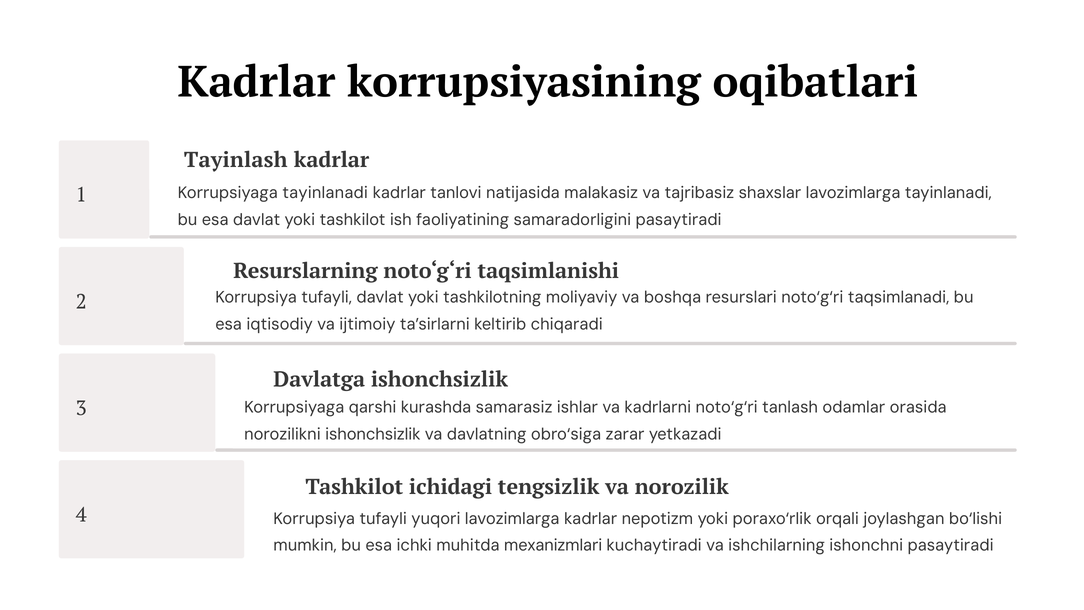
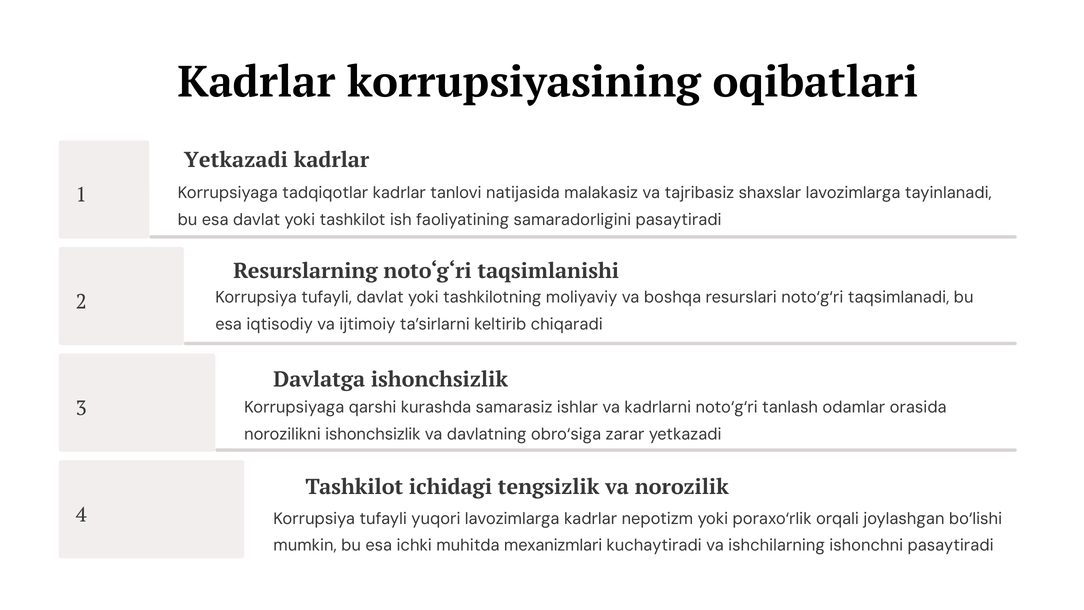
Tayinlash at (236, 160): Tayinlash -> Yetkazadi
Korrupsiyaga tayinlanadi: tayinlanadi -> tadqiqotlar
